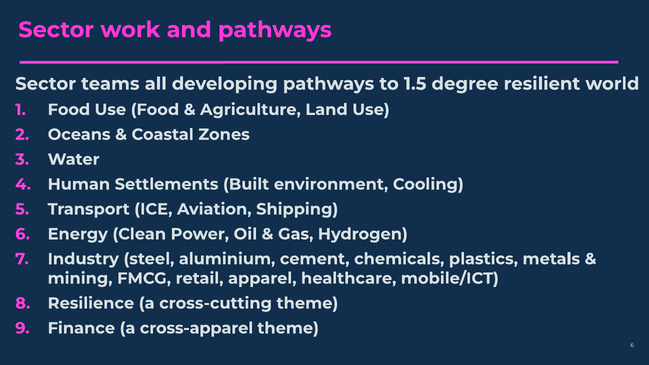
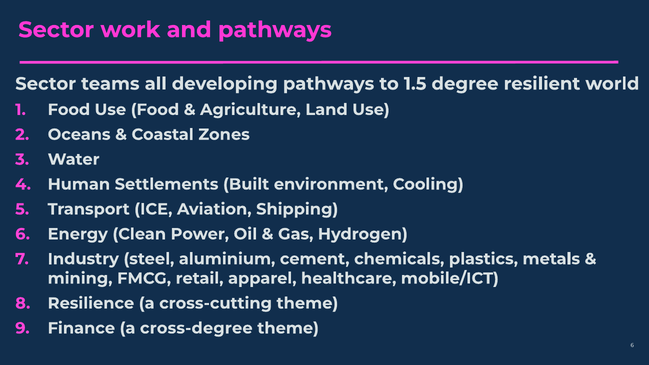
cross-apparel: cross-apparel -> cross-degree
